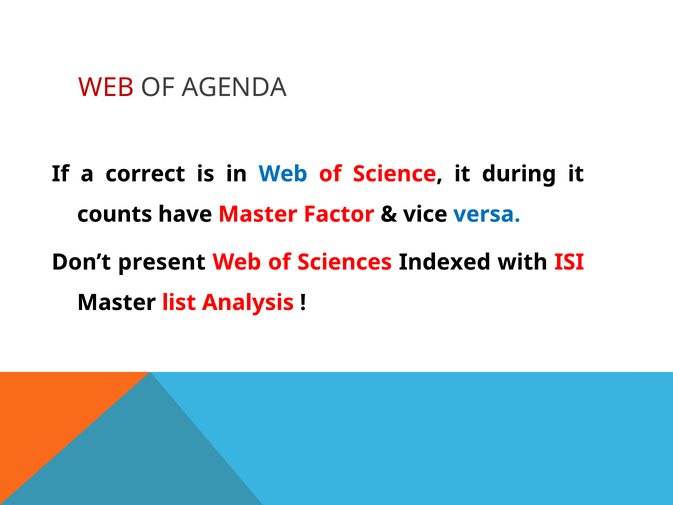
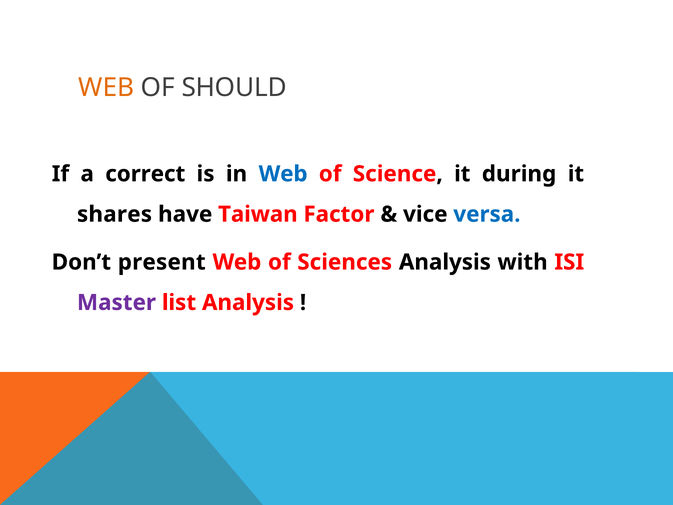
WEB at (106, 88) colour: red -> orange
AGENDA: AGENDA -> SHOULD
counts: counts -> shares
have Master: Master -> Taiwan
Sciences Indexed: Indexed -> Analysis
Master at (116, 302) colour: black -> purple
